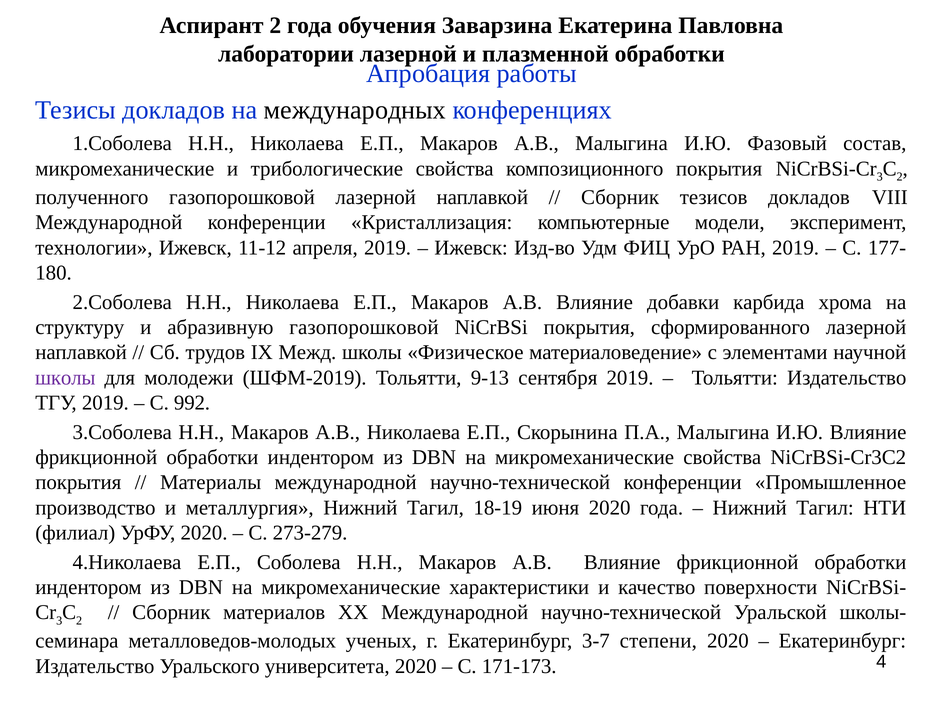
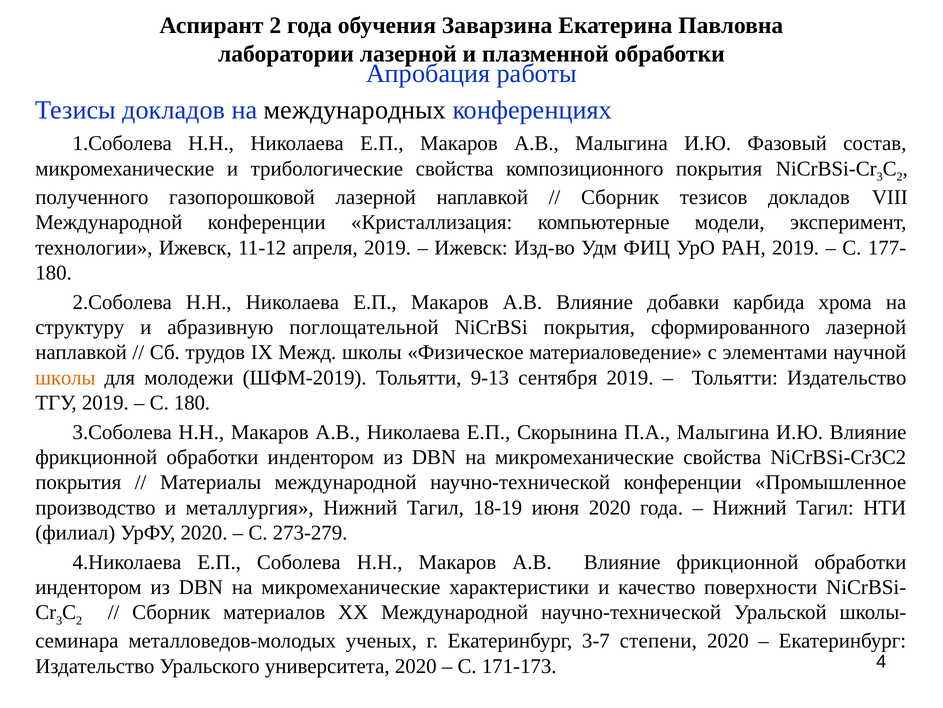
абразивную газопорошковой: газопорошковой -> поглощательной
школы at (65, 377) colour: purple -> orange
С 992: 992 -> 180
